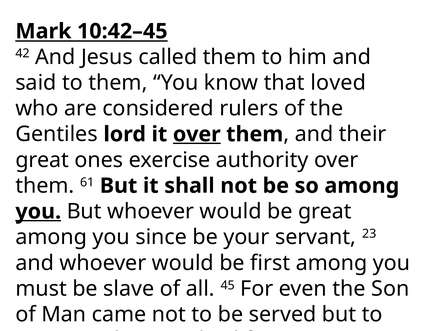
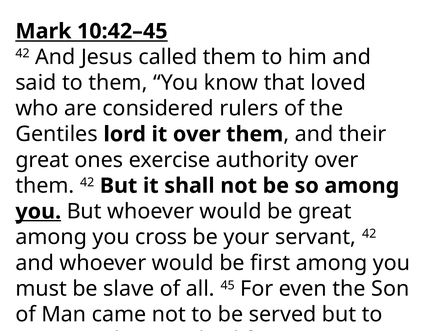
over at (197, 134) underline: present -> none
them 61: 61 -> 42
since: since -> cross
servant 23: 23 -> 42
